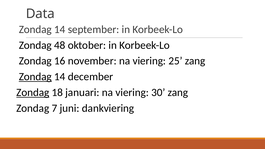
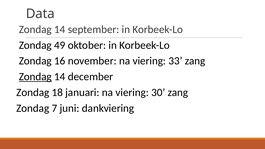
48: 48 -> 49
25: 25 -> 33
Zondag at (33, 93) underline: present -> none
